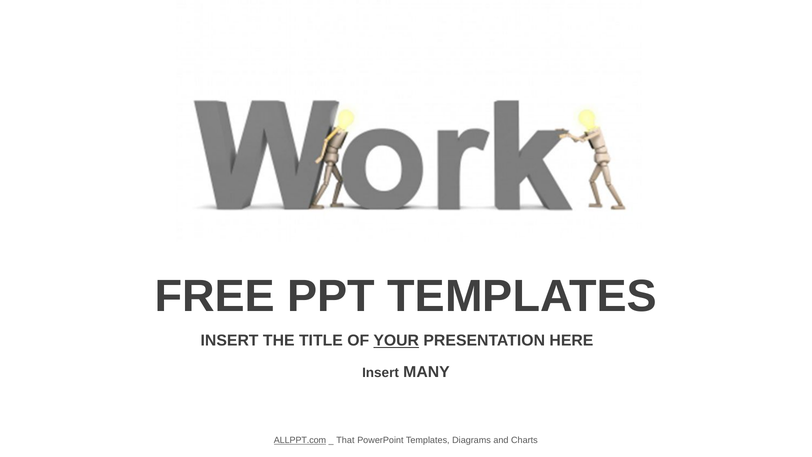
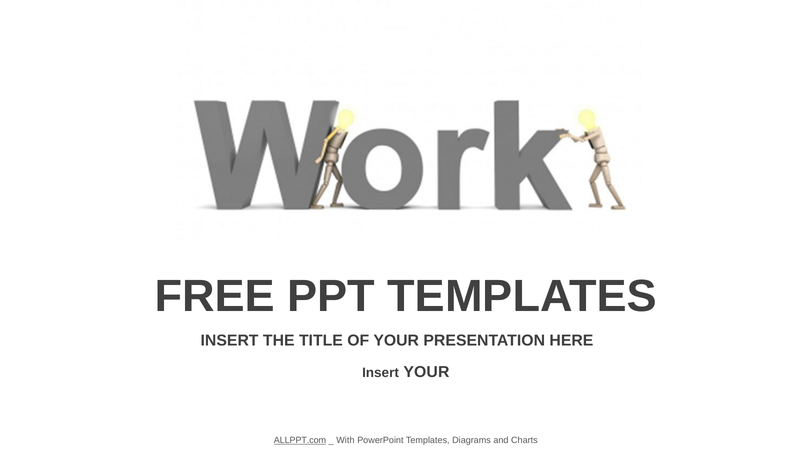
YOUR at (396, 341) underline: present -> none
Insert MANY: MANY -> YOUR
That: That -> With
